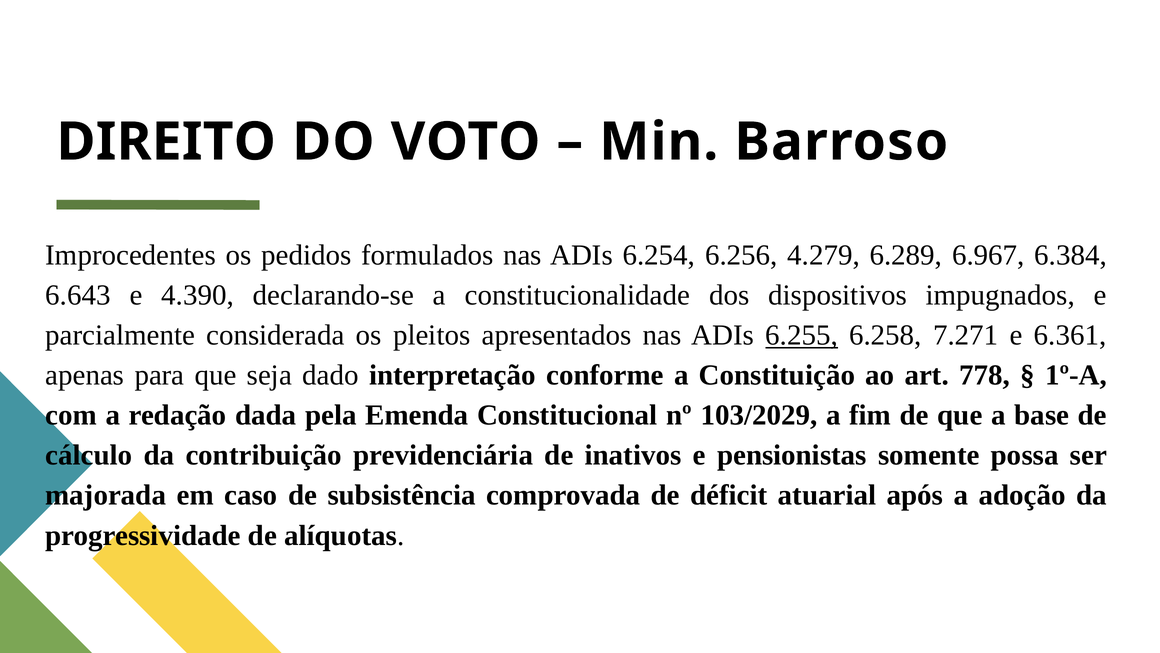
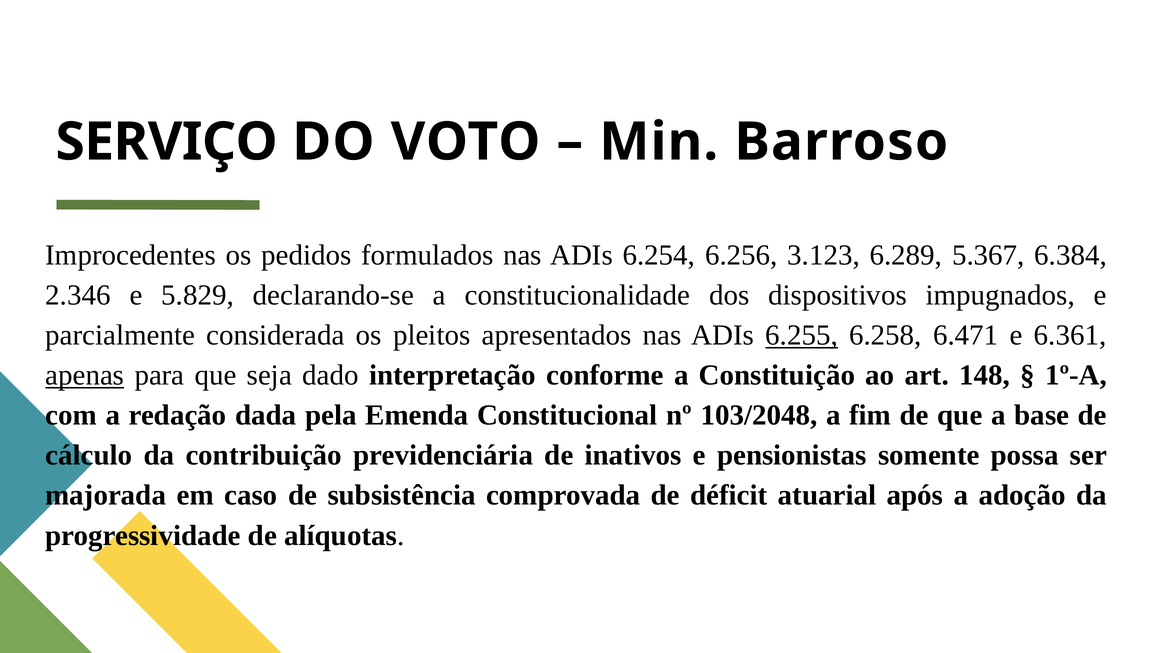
DIREITO: DIREITO -> SERVIÇO
4.279: 4.279 -> 3.123
6.967: 6.967 -> 5.367
6.643: 6.643 -> 2.346
4.390: 4.390 -> 5.829
7.271: 7.271 -> 6.471
apenas underline: none -> present
778: 778 -> 148
103/2029: 103/2029 -> 103/2048
